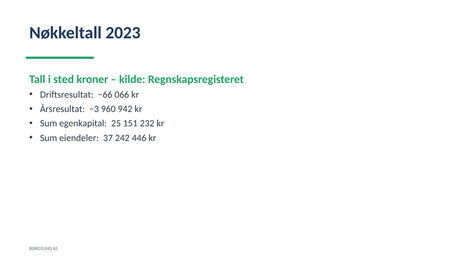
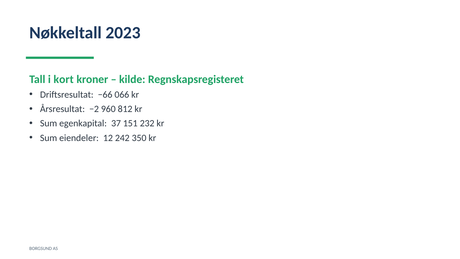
sted: sted -> kort
−3: −3 -> −2
942: 942 -> 812
25: 25 -> 37
37: 37 -> 12
446: 446 -> 350
